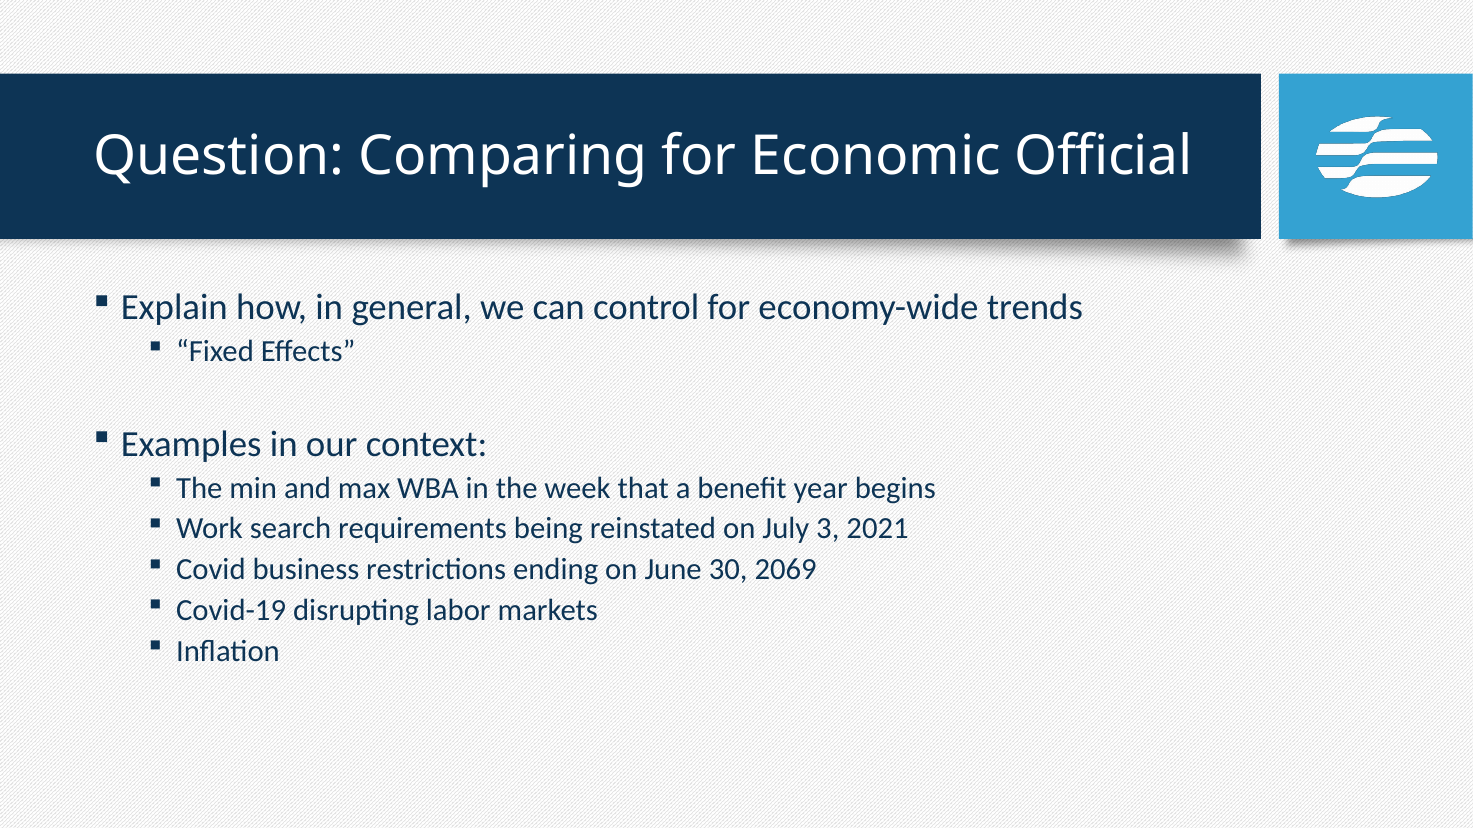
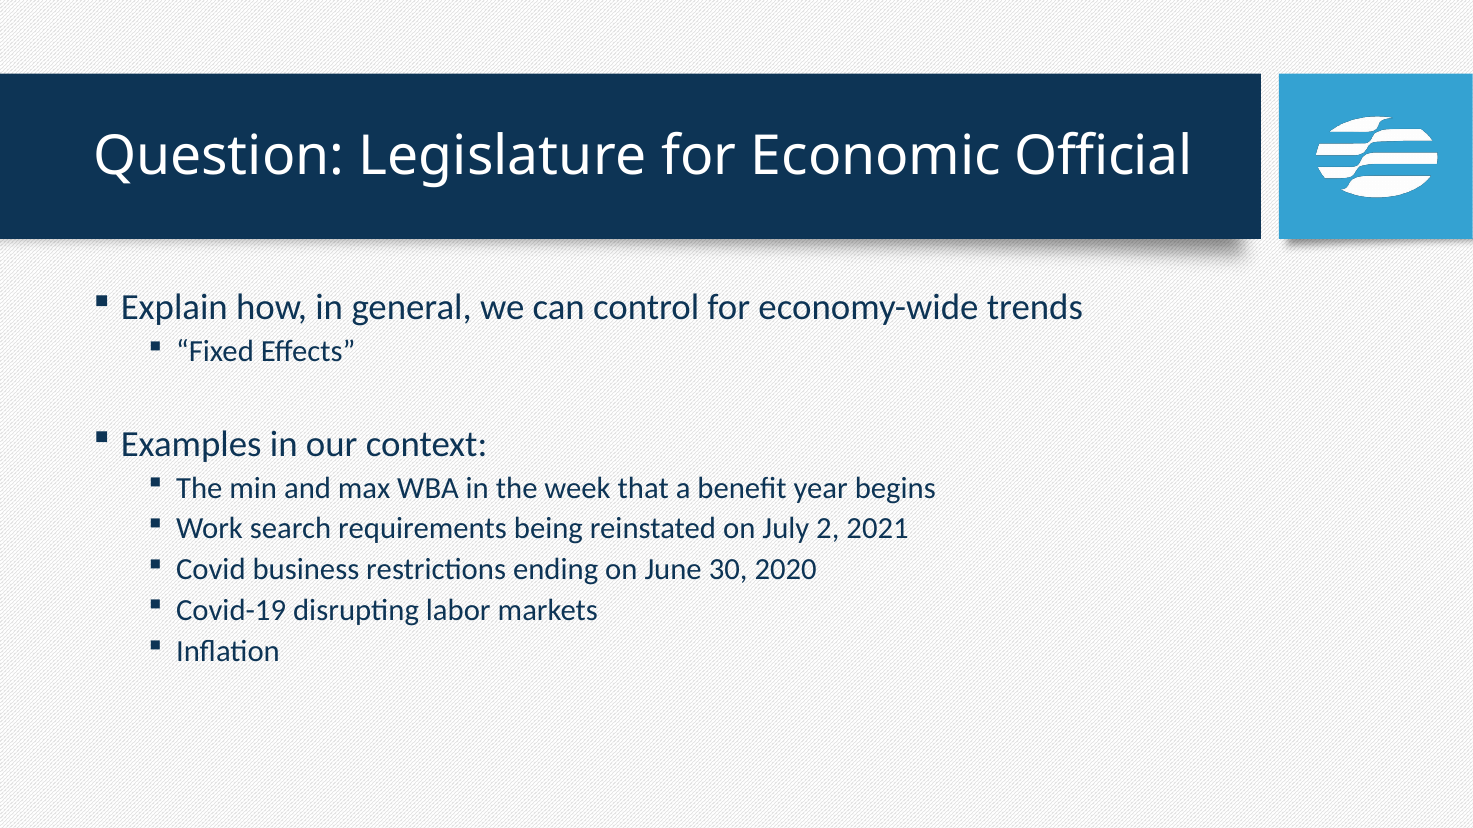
Comparing: Comparing -> Legislature
3: 3 -> 2
2069: 2069 -> 2020
